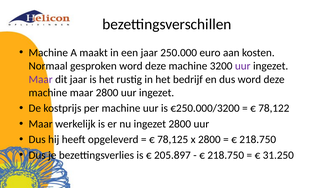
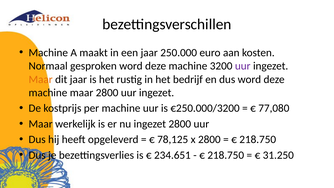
Maar at (41, 79) colour: purple -> orange
78,122: 78,122 -> 77,080
205.897: 205.897 -> 234.651
